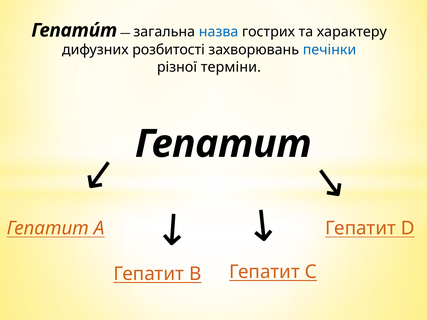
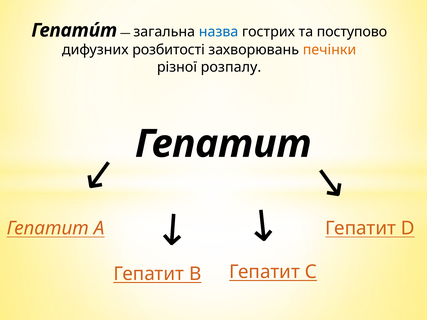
характеру: характеру -> поступово
печінки colour: blue -> orange
терміни: терміни -> розпалу
